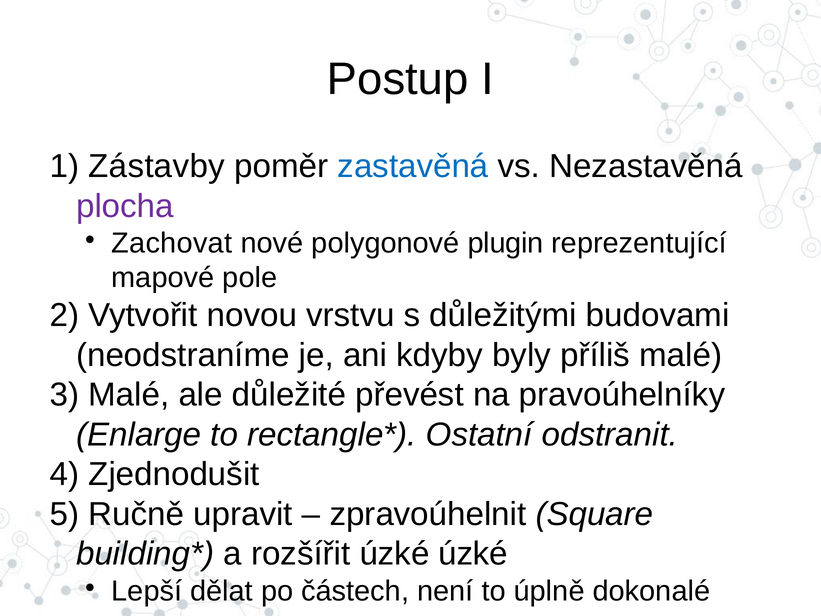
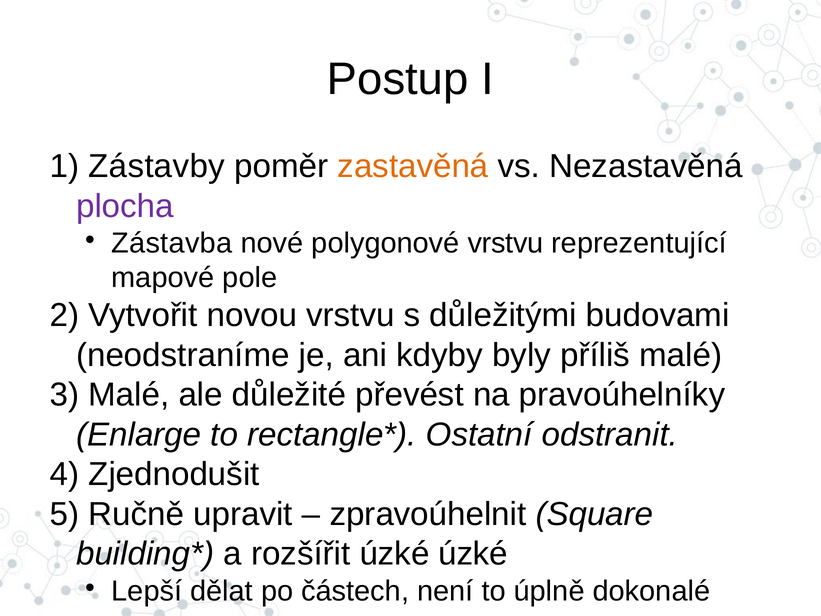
zastavěná colour: blue -> orange
Zachovat: Zachovat -> Zástavba
polygonové plugin: plugin -> vrstvu
